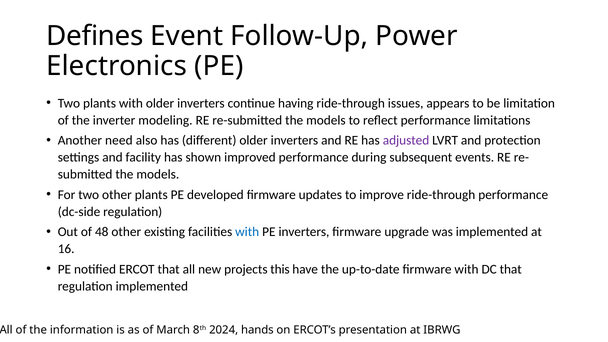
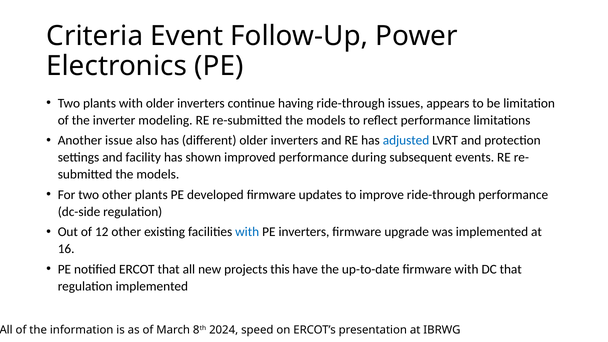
Defines: Defines -> Criteria
need: need -> issue
adjusted colour: purple -> blue
48: 48 -> 12
hands: hands -> speed
